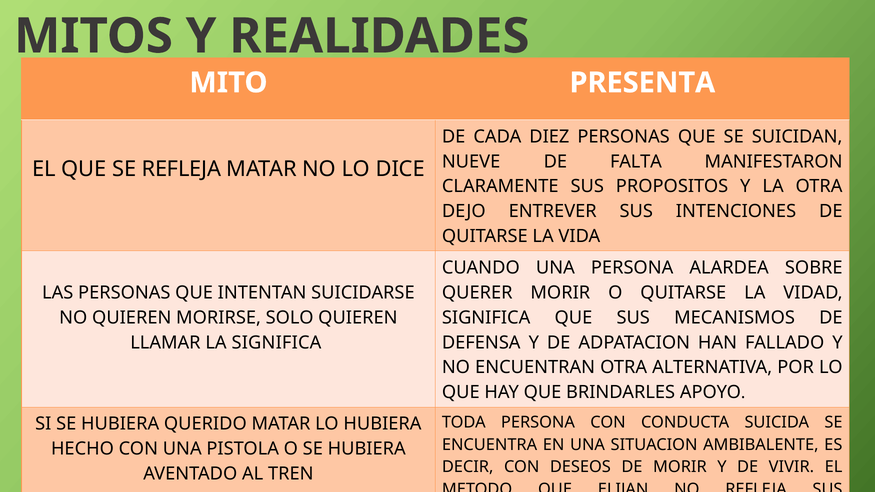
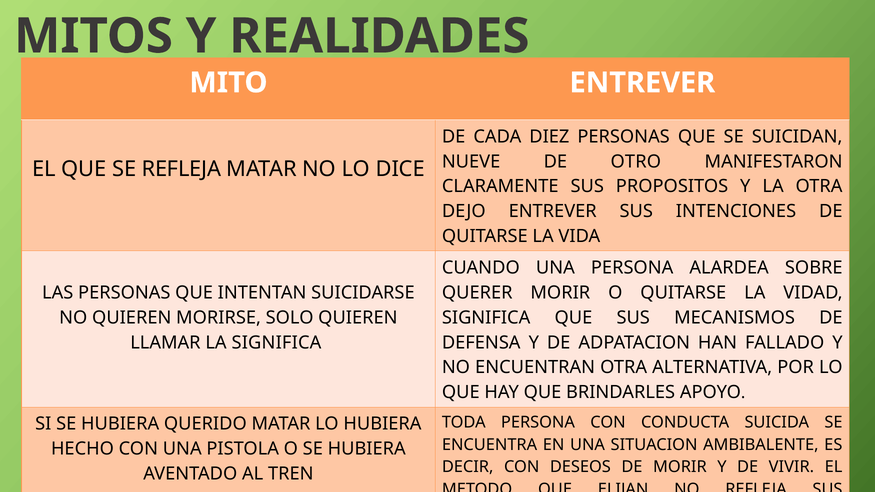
MITO PRESENTA: PRESENTA -> ENTREVER
FALTA: FALTA -> OTRO
